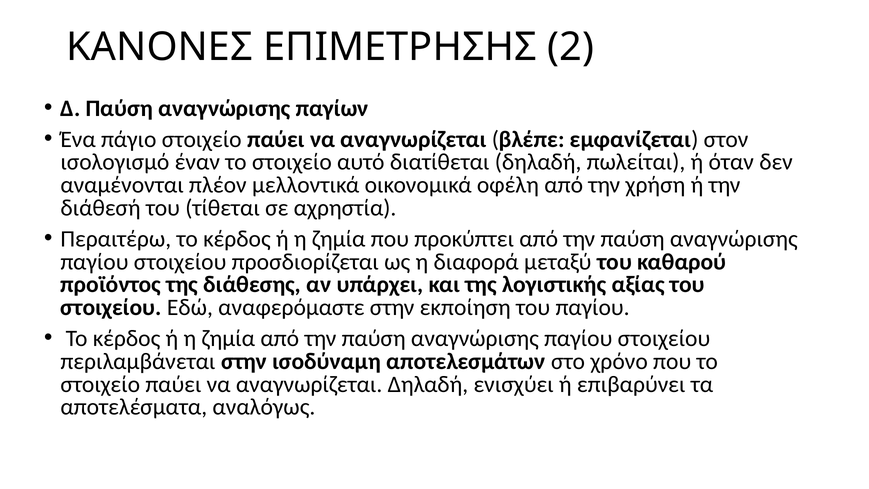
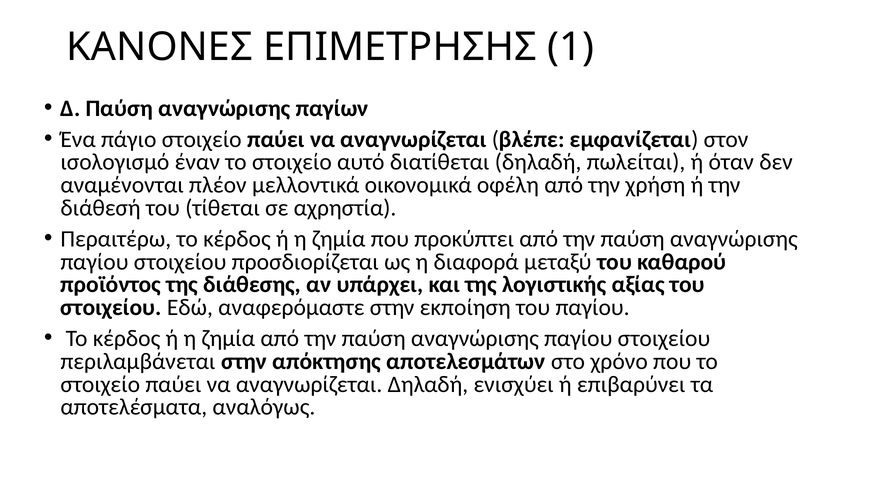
2: 2 -> 1
ισοδύναμη: ισοδύναμη -> απόκτησης
